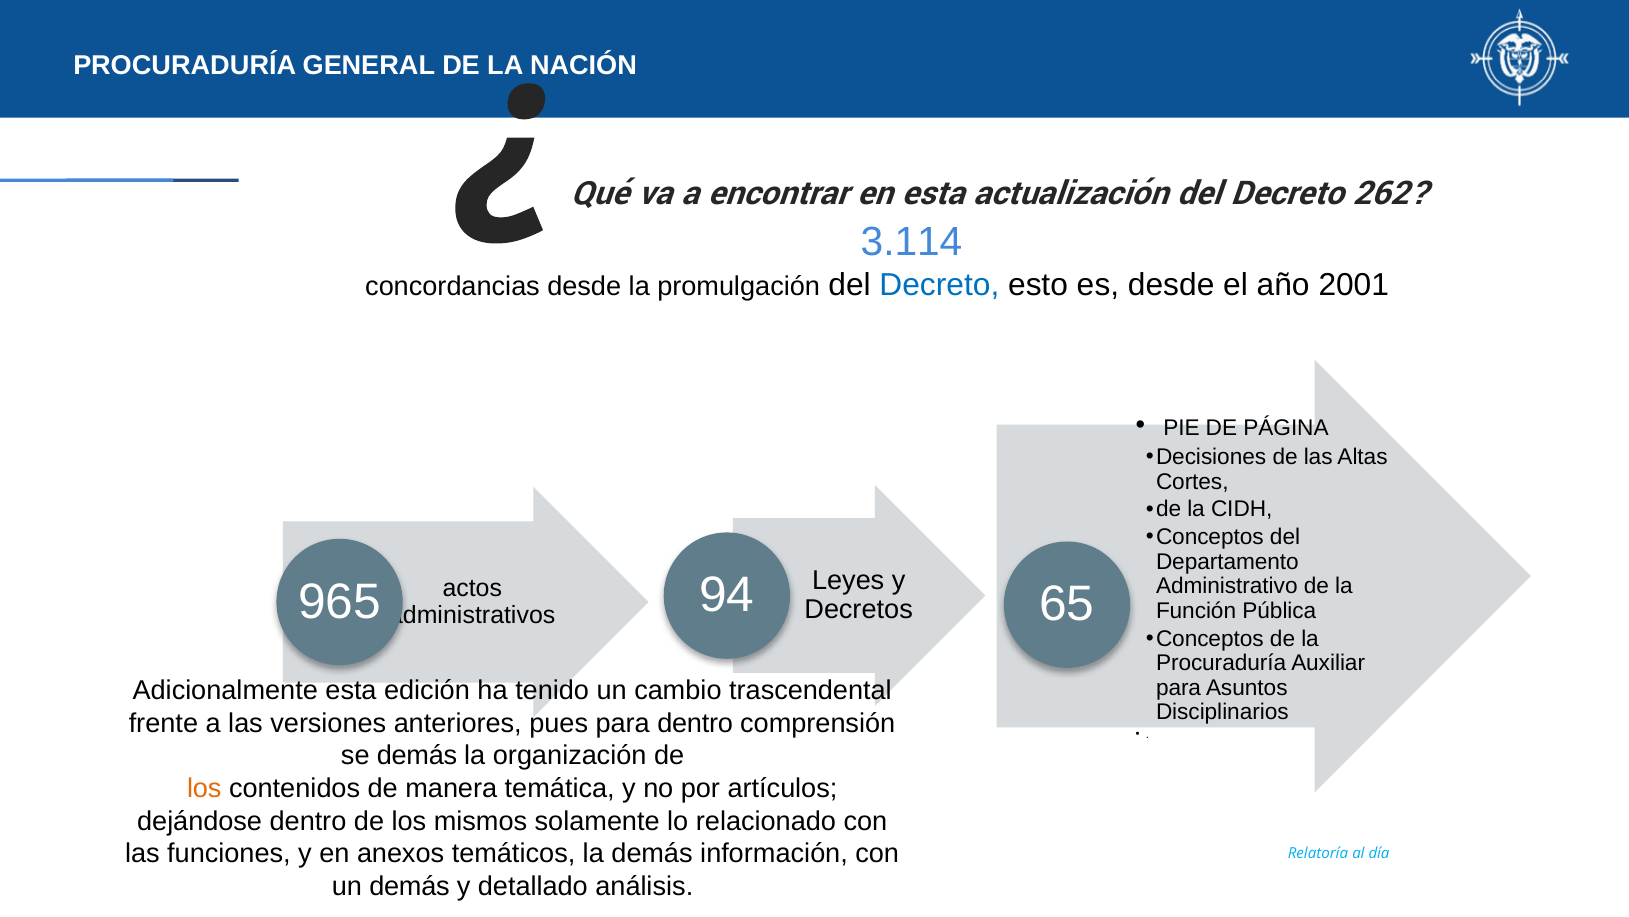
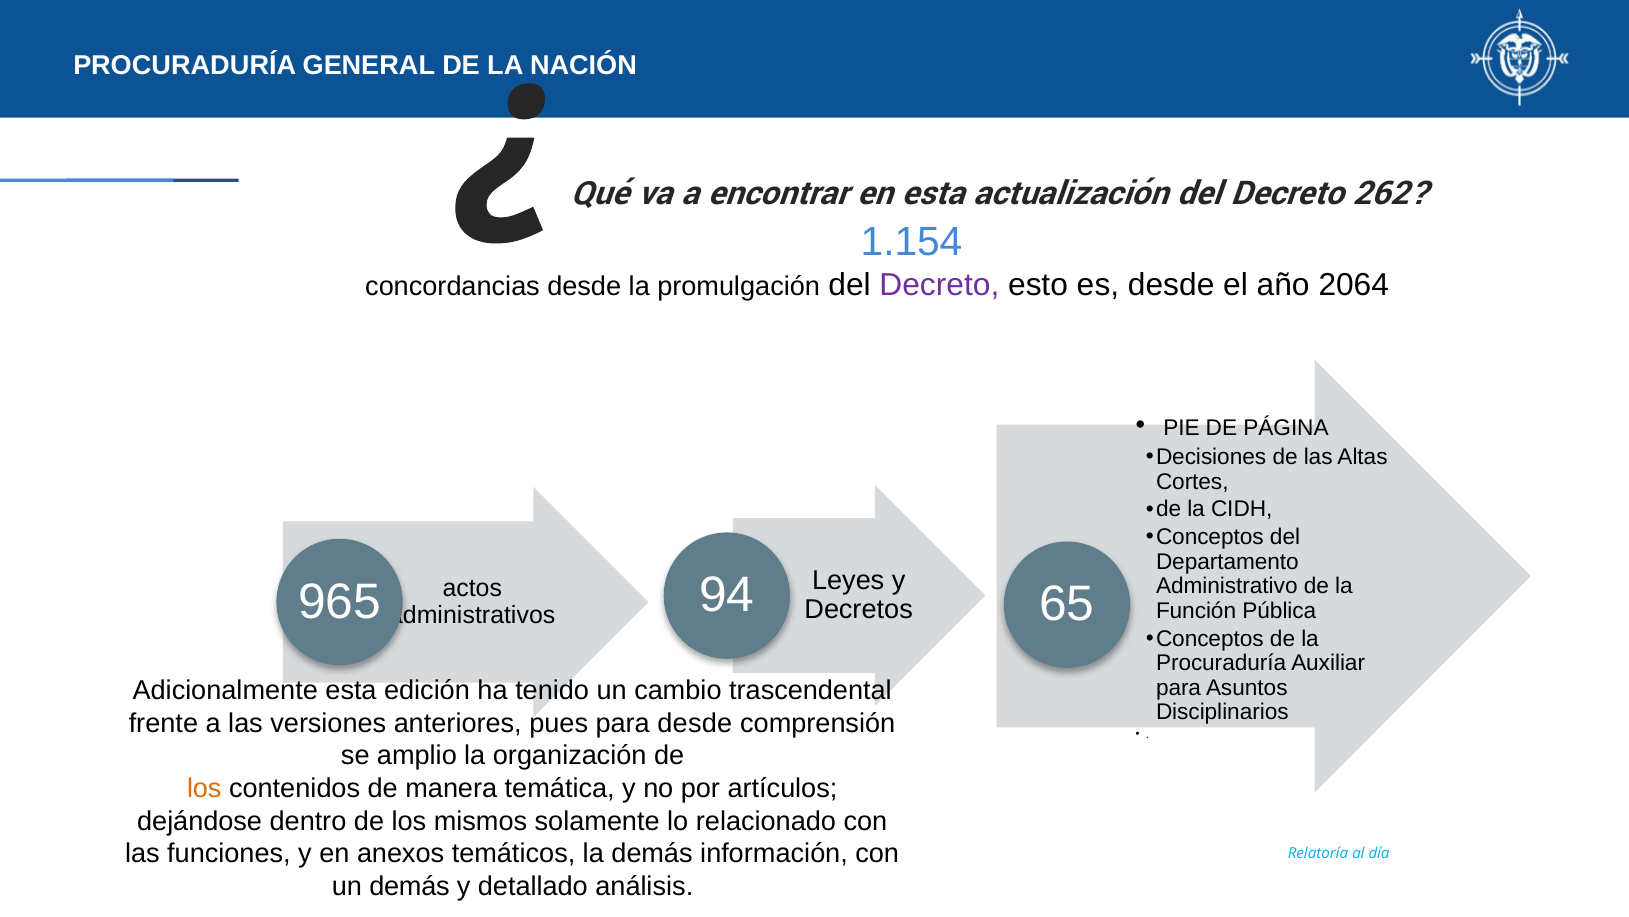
3.114: 3.114 -> 1.154
Decreto at (939, 285) colour: blue -> purple
2001: 2001 -> 2064
para dentro: dentro -> desde
se demás: demás -> amplio
